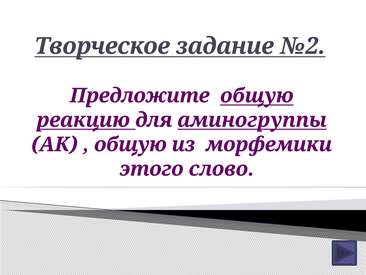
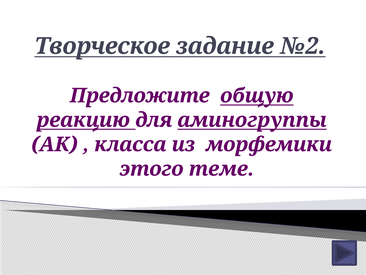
общую at (131, 144): общую -> класса
слово: слово -> теме
